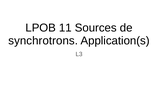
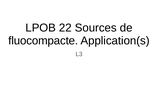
11: 11 -> 22
synchrotrons: synchrotrons -> fluocompacte
